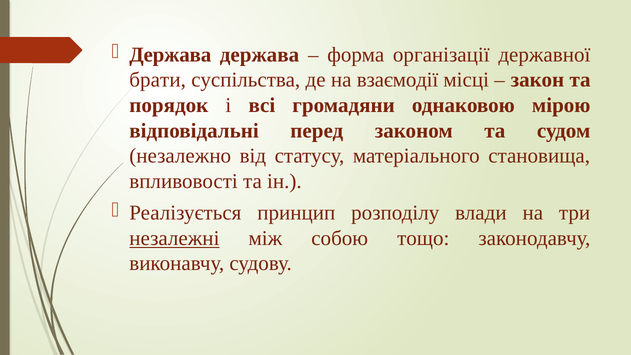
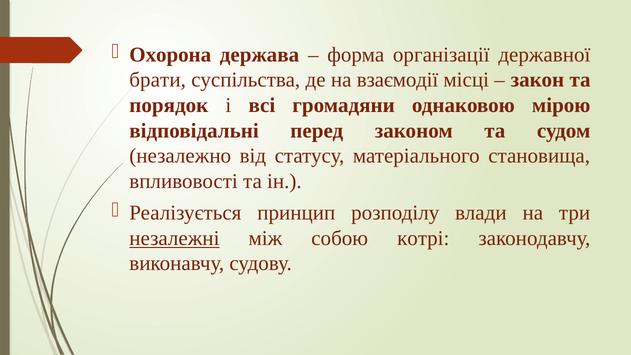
Держава at (170, 55): Держава -> Охорона
тощо: тощо -> котрі
